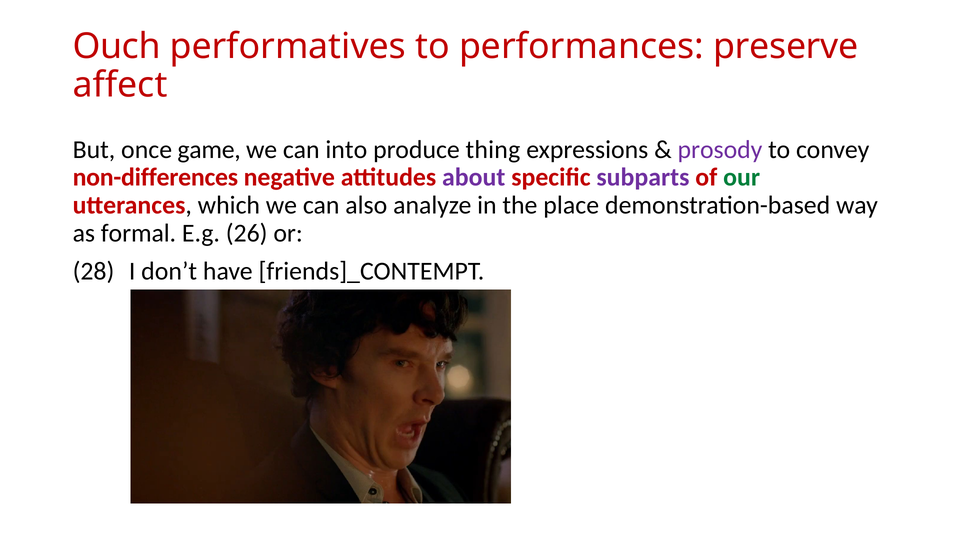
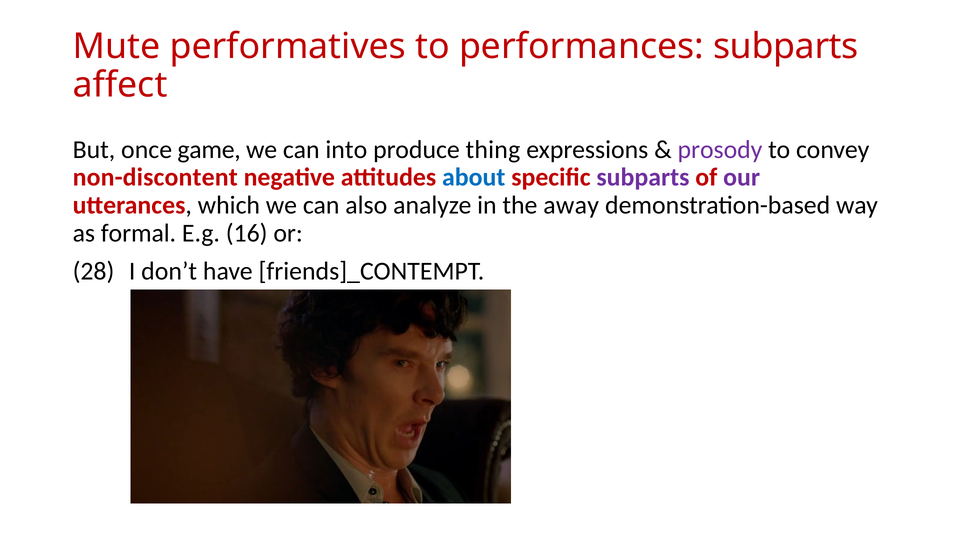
Ouch: Ouch -> Mute
performances preserve: preserve -> subparts
non-differences: non-differences -> non-discontent
about colour: purple -> blue
our colour: green -> purple
place: place -> away
26: 26 -> 16
